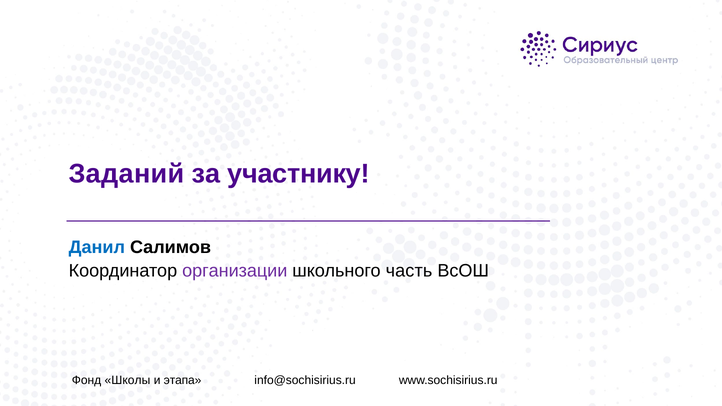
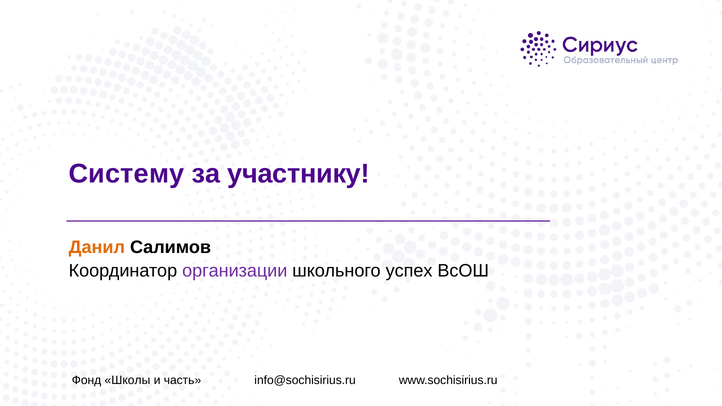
Заданий: Заданий -> Систему
Данил colour: blue -> orange
часть: часть -> успех
этапа: этапа -> часть
